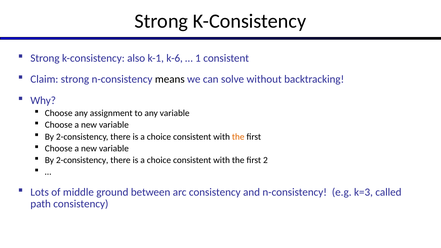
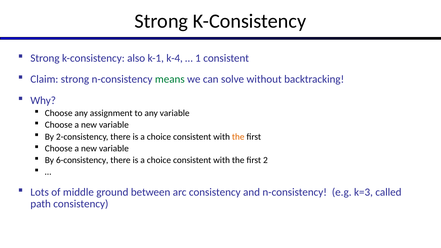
k-6: k-6 -> k-4
means colour: black -> green
2-consistency at (82, 160): 2-consistency -> 6-consistency
